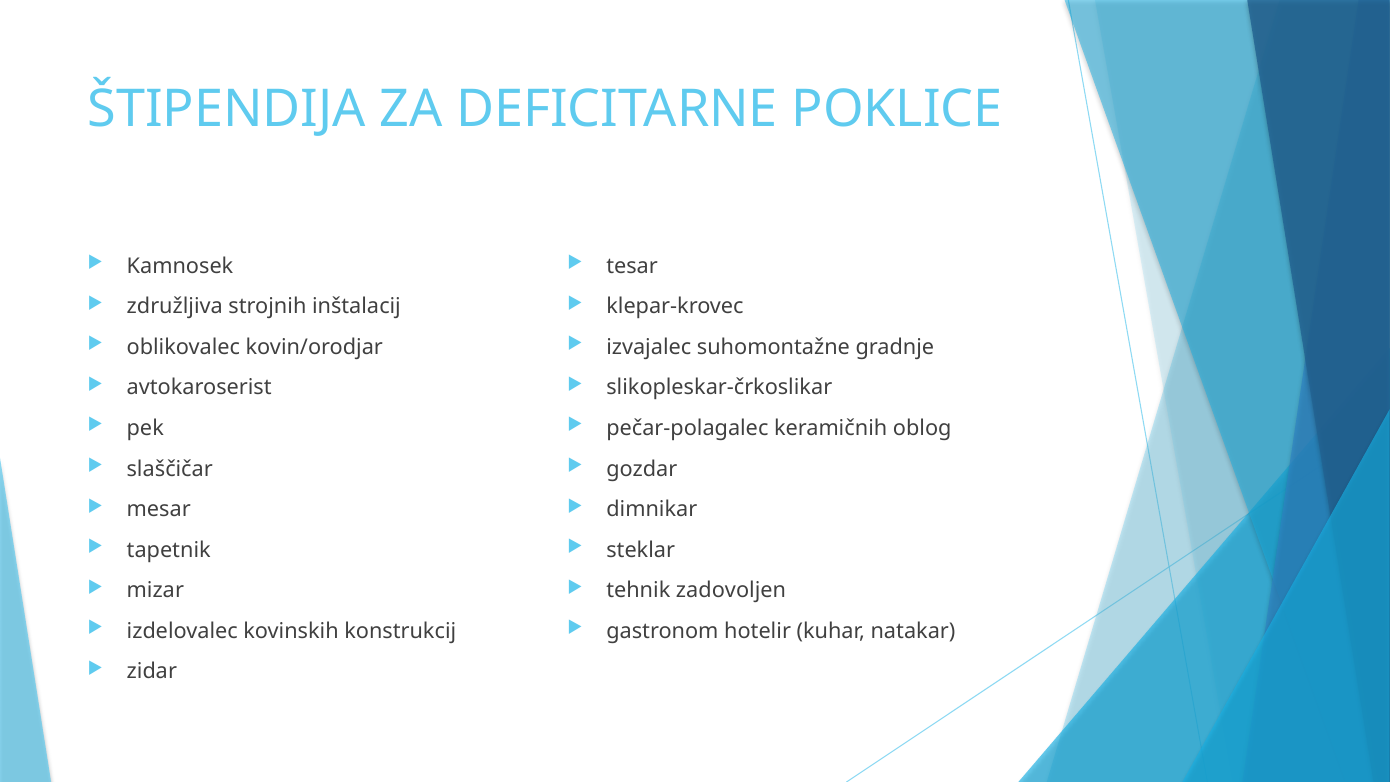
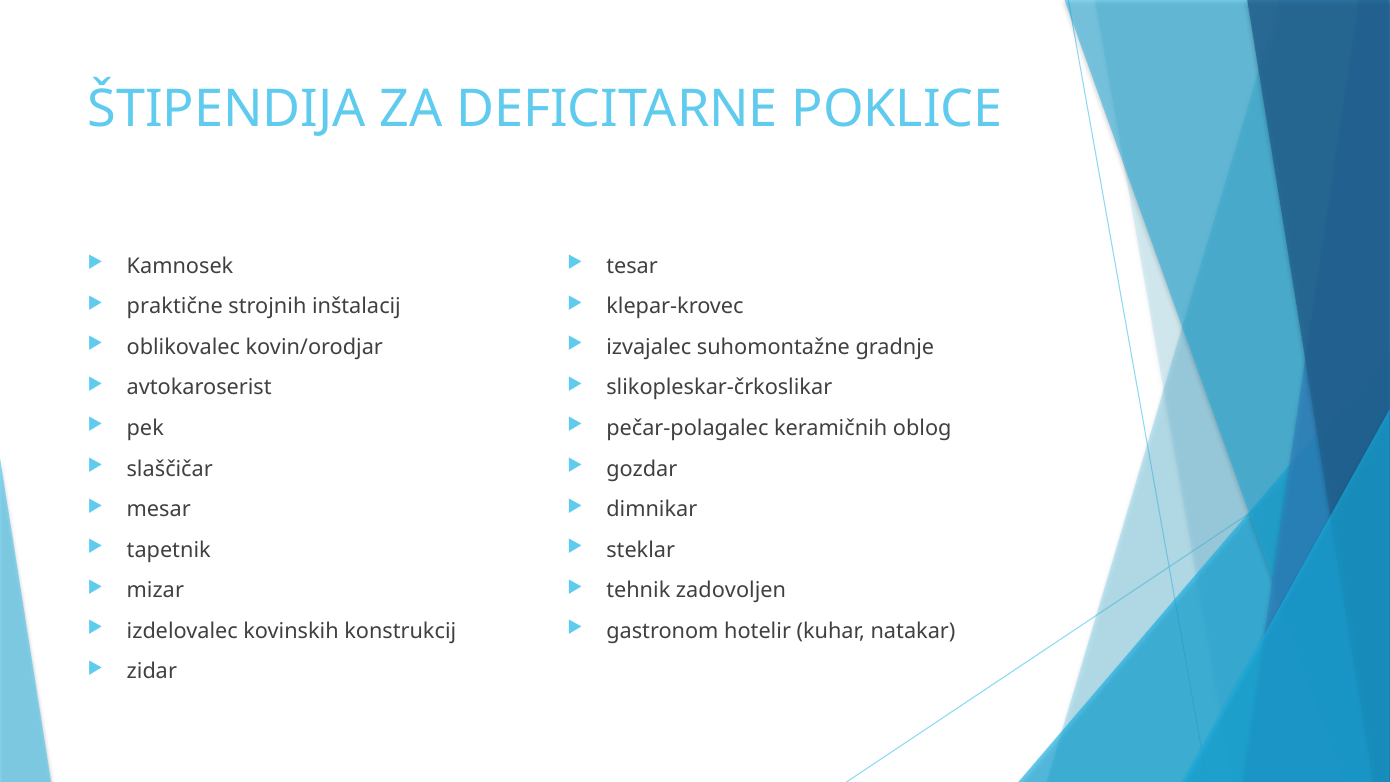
združljiva: združljiva -> praktične
